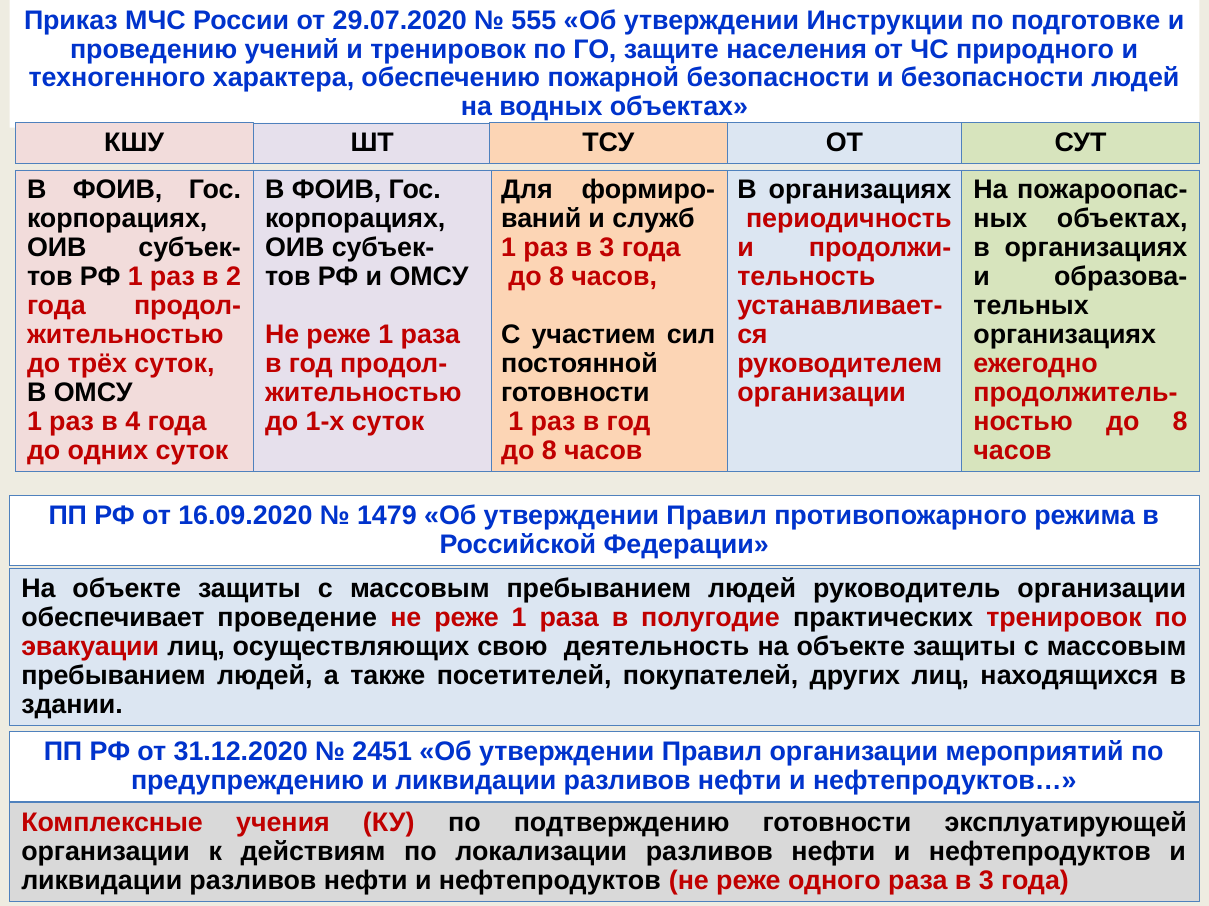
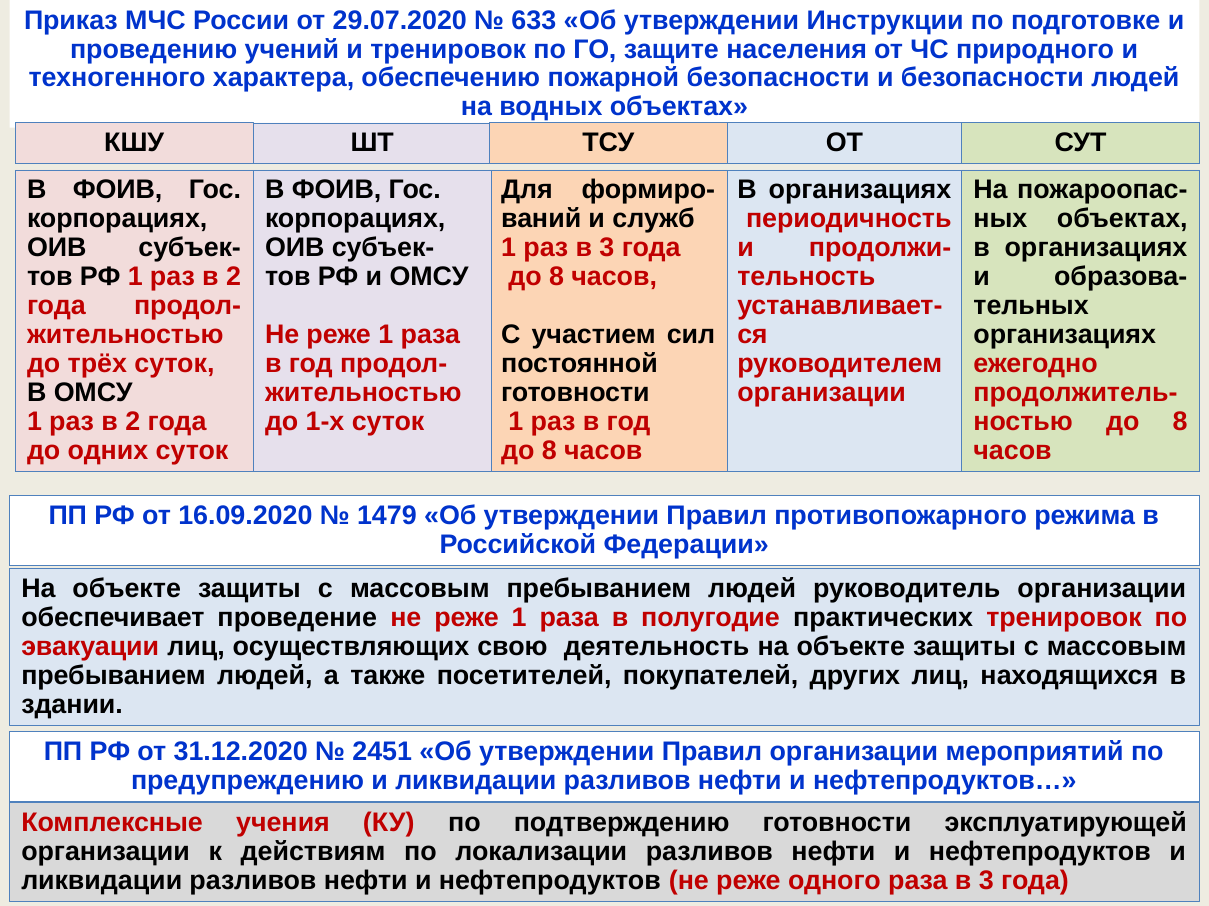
555: 555 -> 633
4 at (133, 422): 4 -> 2
